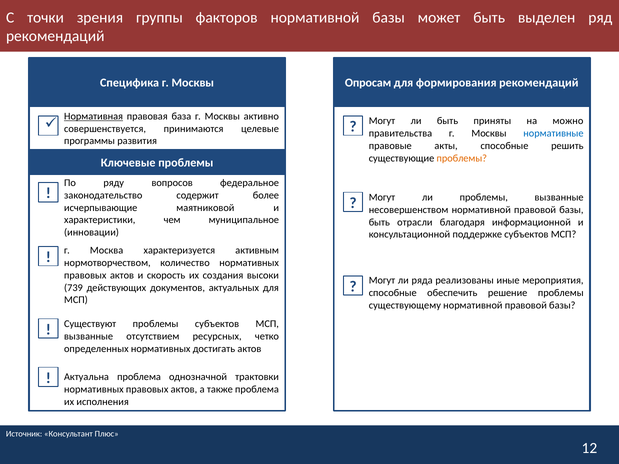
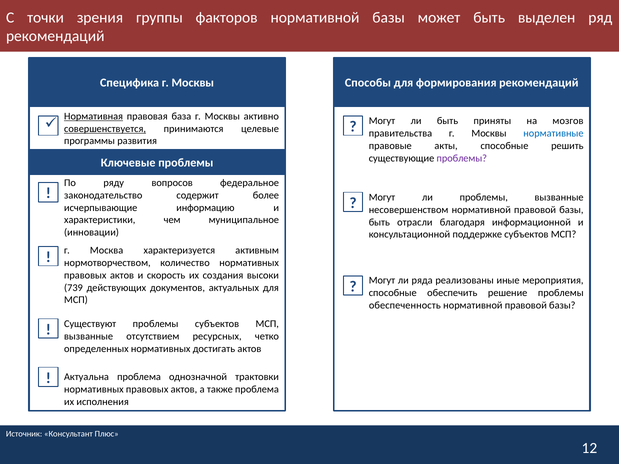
Опросам: Опросам -> Способы
можно: можно -> мозгов
совершенствуется underline: none -> present
проблемы at (462, 158) colour: orange -> purple
маятниковой: маятниковой -> информацию
существующему: существующему -> обеспеченность
